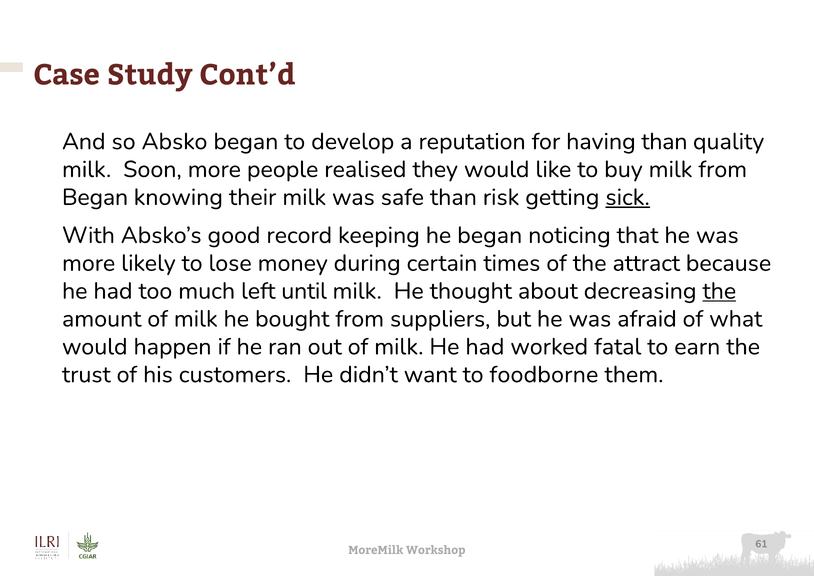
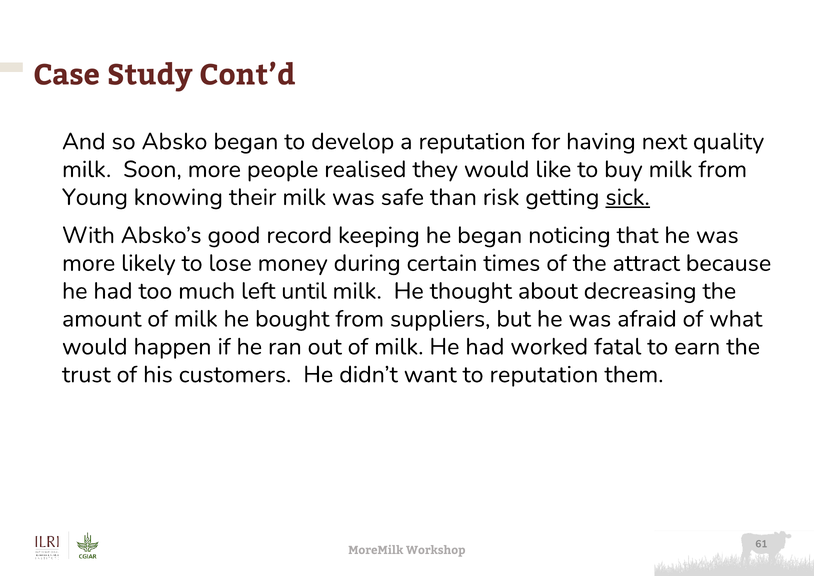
having than: than -> next
Began at (95, 197): Began -> Young
the at (719, 291) underline: present -> none
to foodborne: foodborne -> reputation
